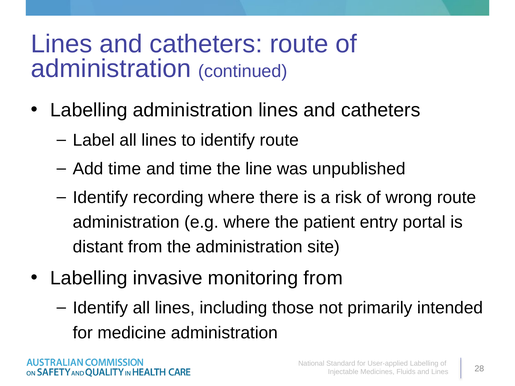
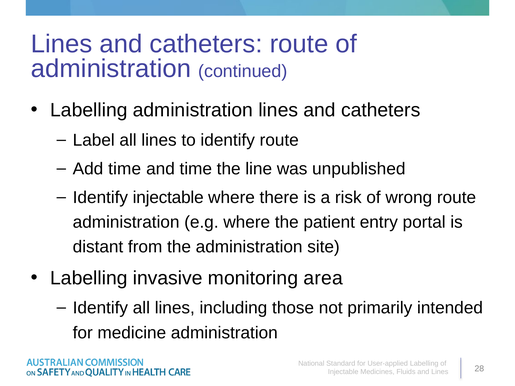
Identify recording: recording -> injectable
monitoring from: from -> area
